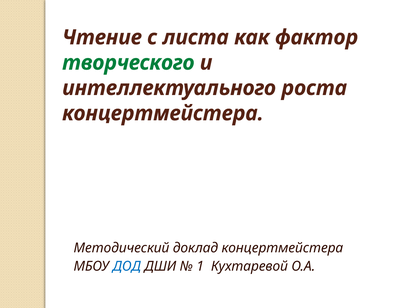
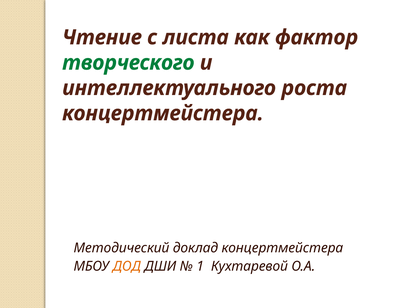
ДОД colour: blue -> orange
